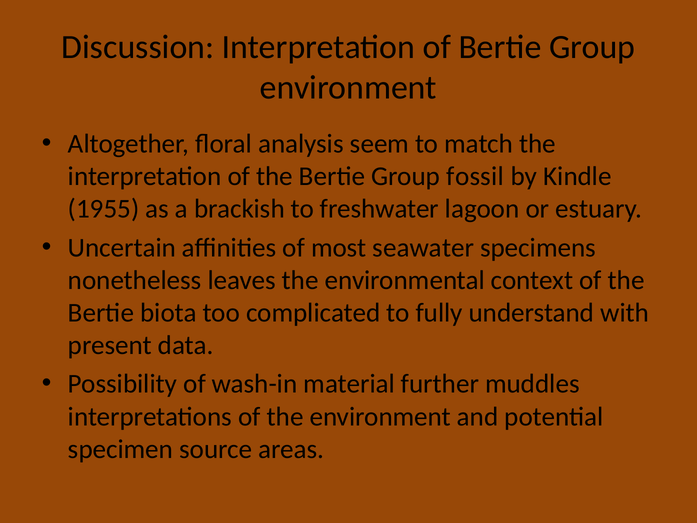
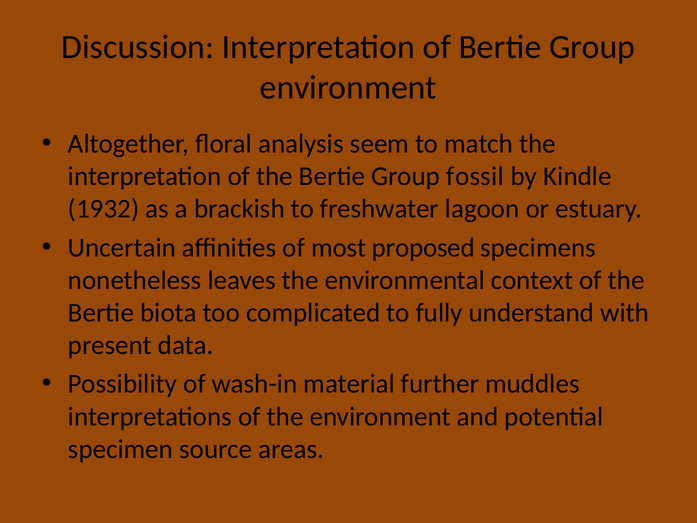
1955: 1955 -> 1932
seawater: seawater -> proposed
